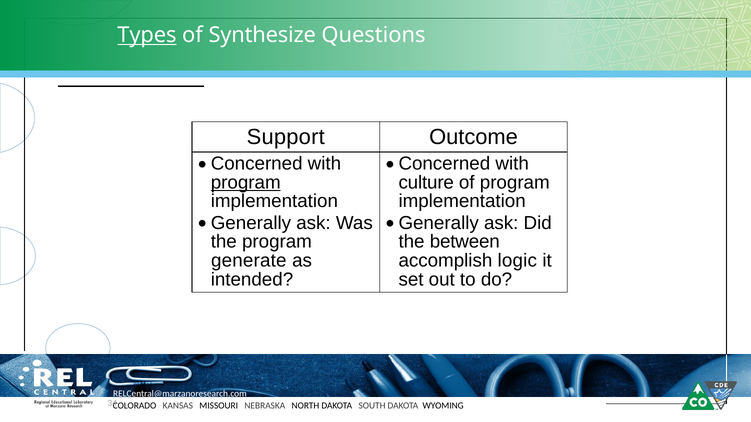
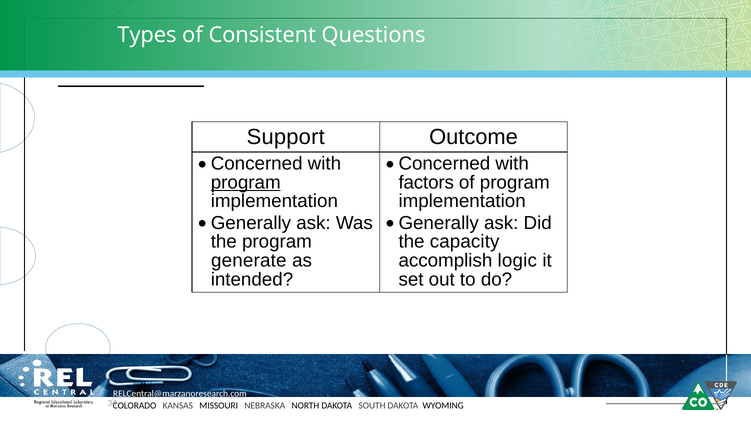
Types underline: present -> none
Synthesize: Synthesize -> Consistent
culture: culture -> factors
between: between -> capacity
